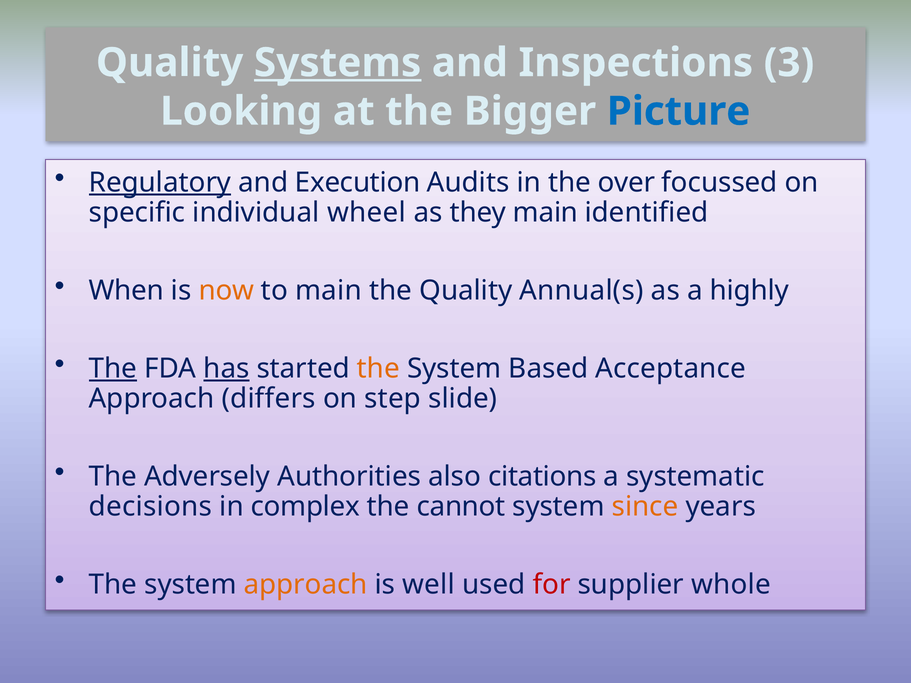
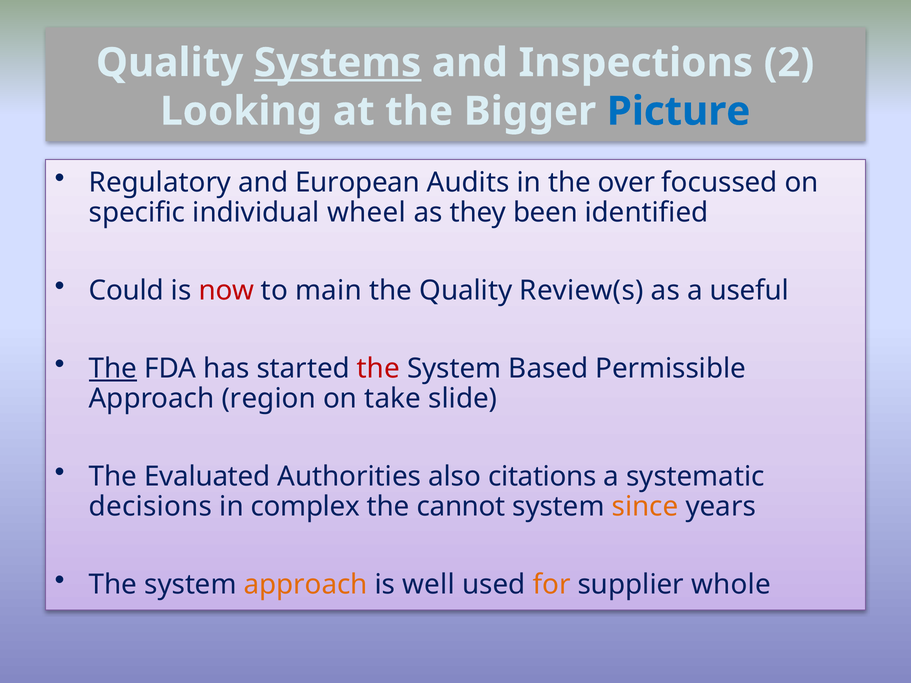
3: 3 -> 2
Regulatory underline: present -> none
Execution: Execution -> European
they main: main -> been
When: When -> Could
now colour: orange -> red
Annual(s: Annual(s -> Review(s
highly: highly -> useful
has underline: present -> none
the at (378, 369) colour: orange -> red
Acceptance: Acceptance -> Permissible
differs: differs -> region
step: step -> take
Adversely: Adversely -> Evaluated
for colour: red -> orange
